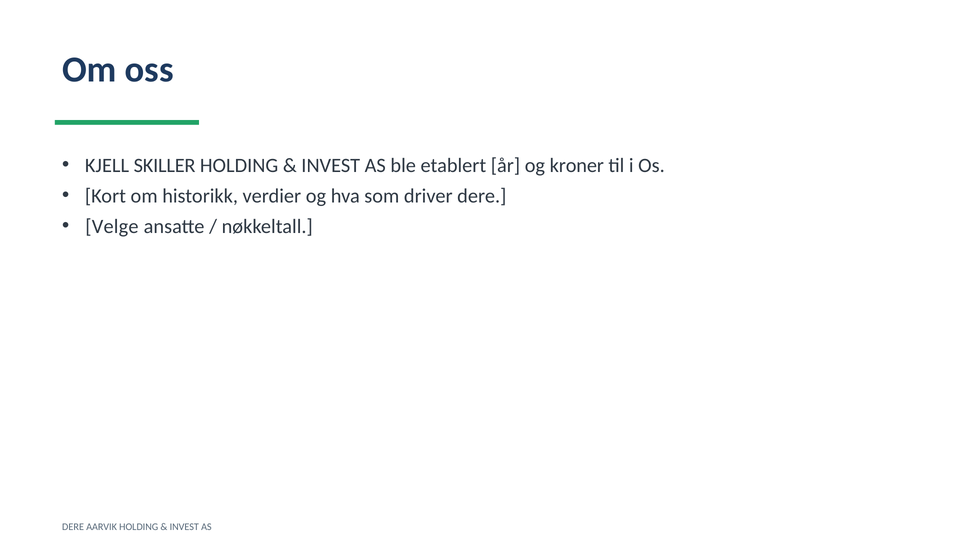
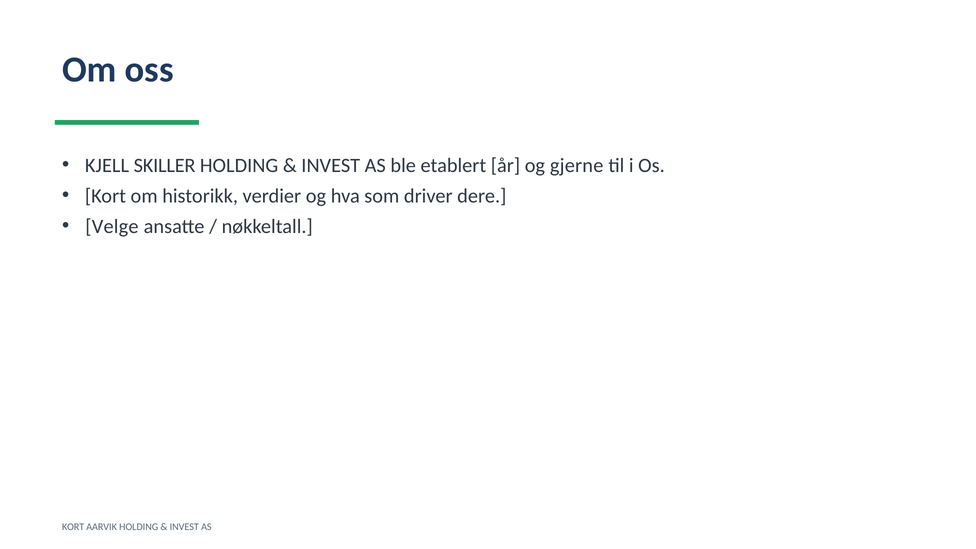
kroner: kroner -> gjerne
DERE at (73, 527): DERE -> KORT
